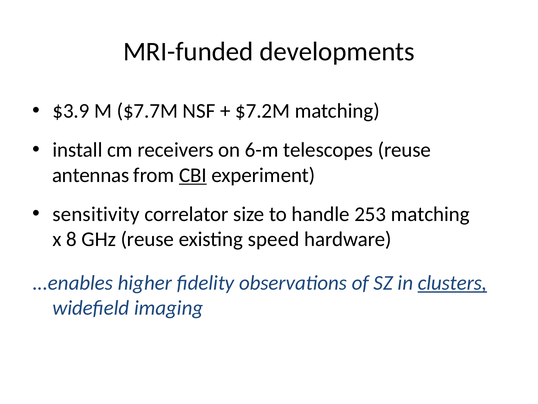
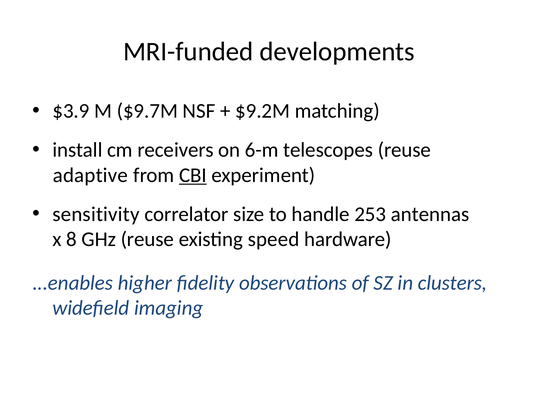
$7.7M: $7.7M -> $9.7M
$7.2M: $7.2M -> $9.2M
antennas: antennas -> adaptive
253 matching: matching -> antennas
clusters underline: present -> none
